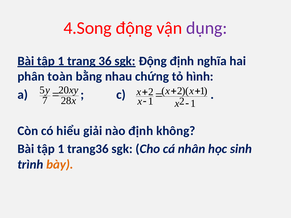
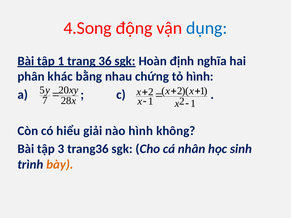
dụng colour: purple -> blue
Động at (153, 61): Động -> Hoàn
toàn: toàn -> khác
nào định: định -> hình
1 at (61, 149): 1 -> 3
